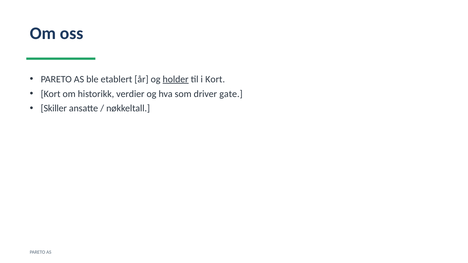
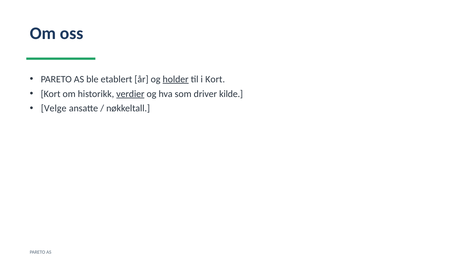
verdier underline: none -> present
gate: gate -> kilde
Skiller: Skiller -> Velge
